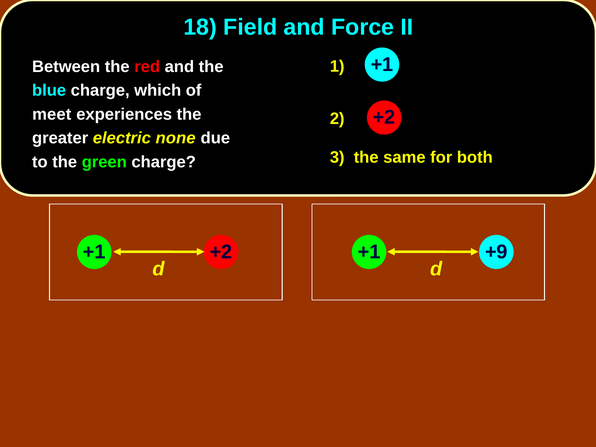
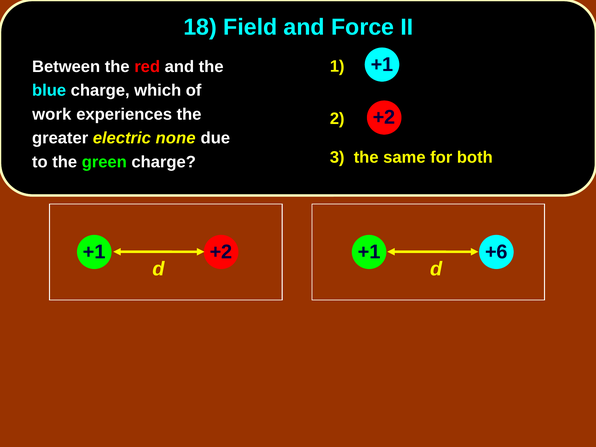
meet: meet -> work
+9: +9 -> +6
